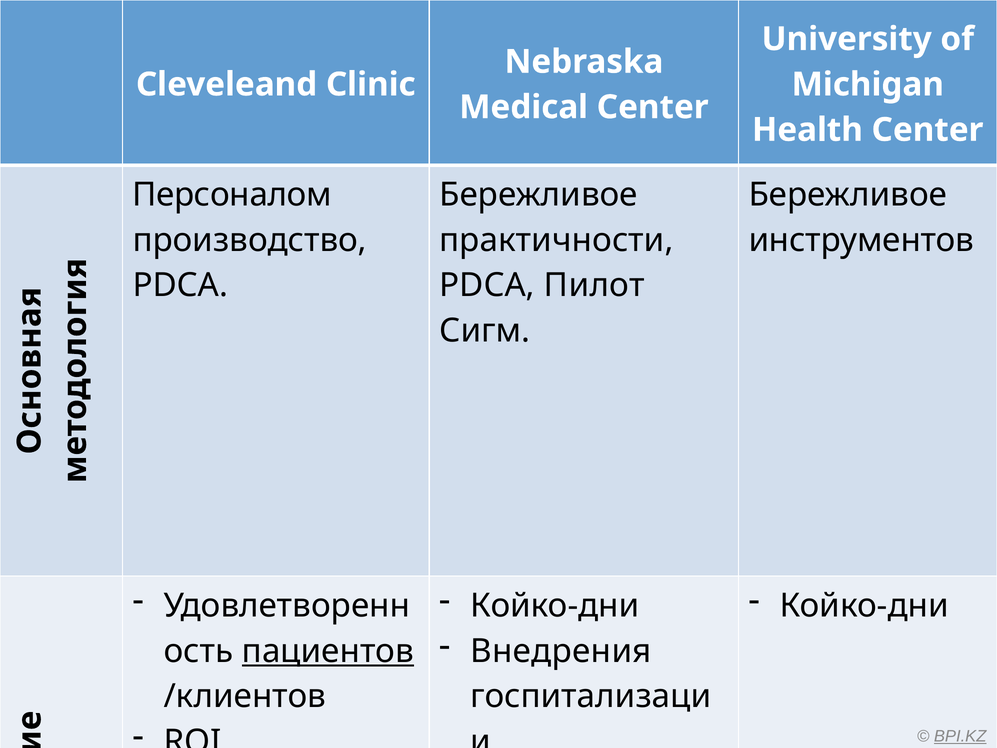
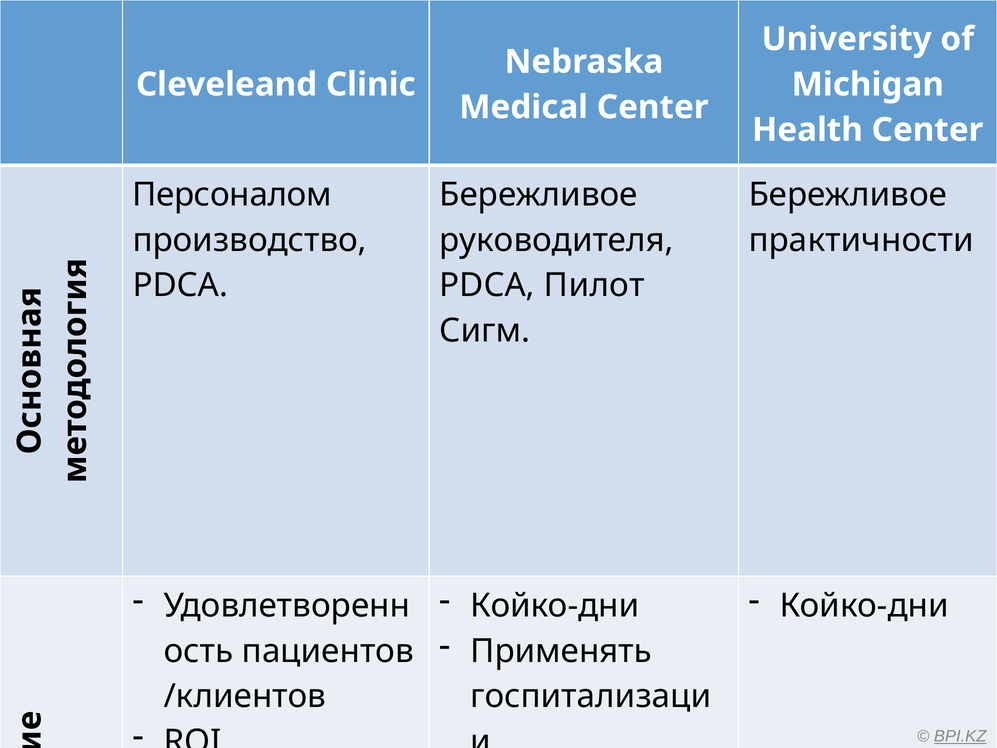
практичности: практичности -> руководителя
инструментов: инструментов -> практичности
Внедрения: Внедрения -> Применять
пациентов underline: present -> none
